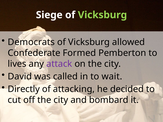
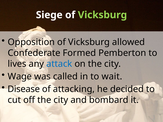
Democrats: Democrats -> Opposition
attack colour: purple -> blue
David: David -> Wage
Directly: Directly -> Disease
